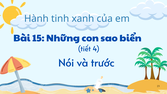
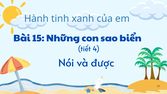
trước: trước -> được
